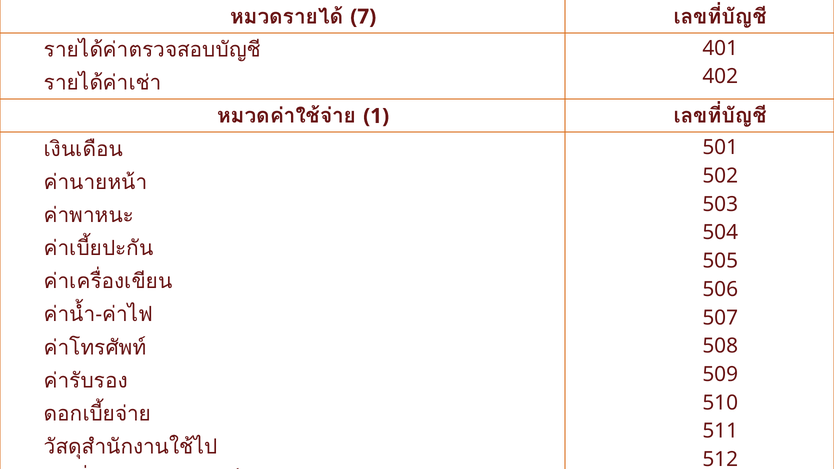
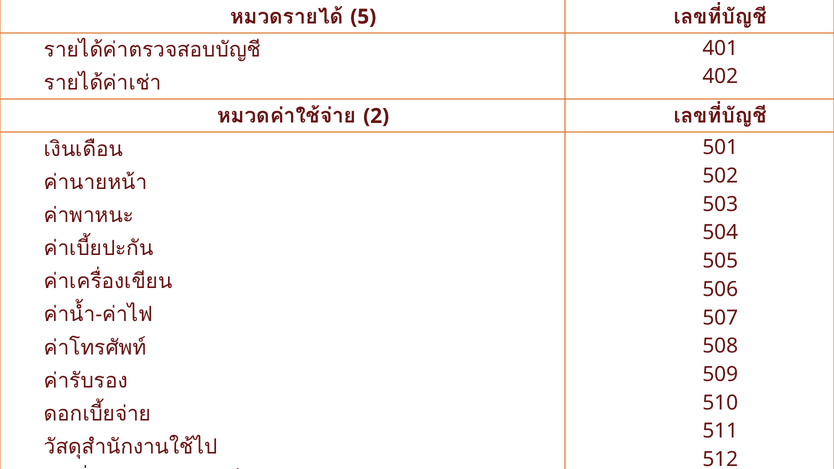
7: 7 -> 5
1: 1 -> 2
